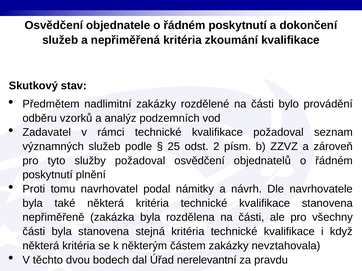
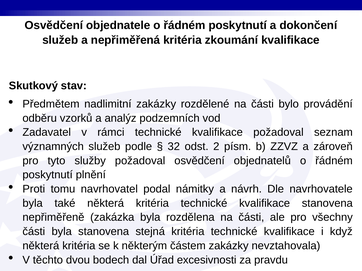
25: 25 -> 32
nerelevantní: nerelevantní -> excesivnosti
